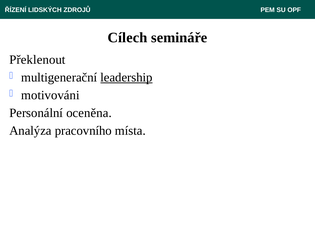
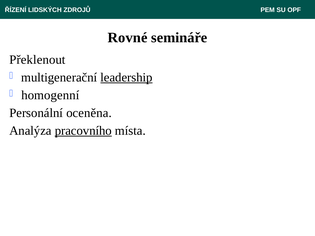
Cílech: Cílech -> Rovné
motivováni: motivováni -> homogenní
pracovního underline: none -> present
